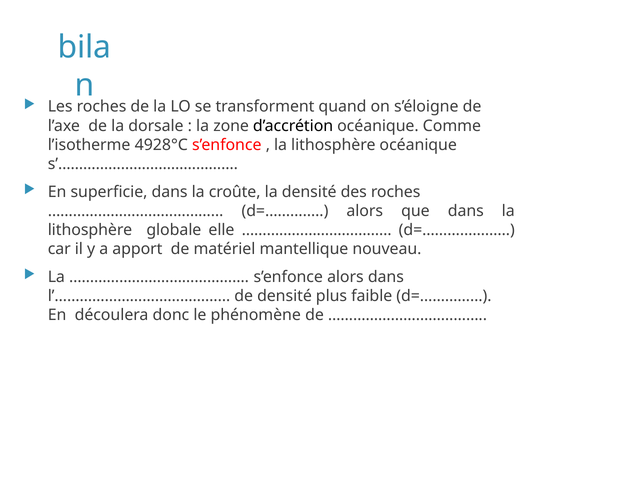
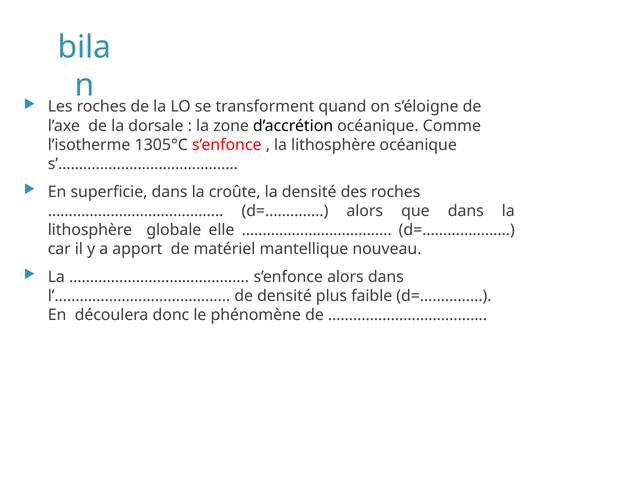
4928°C: 4928°C -> 1305°C
